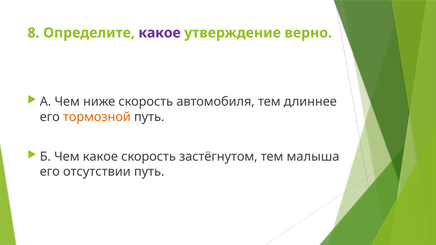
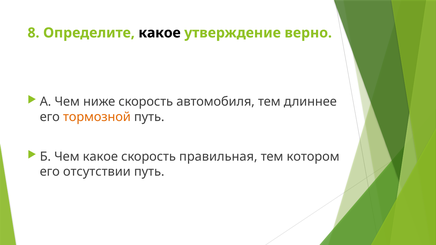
какое at (160, 33) colour: purple -> black
застёгнутом: застёгнутом -> правильная
малыша: малыша -> котором
